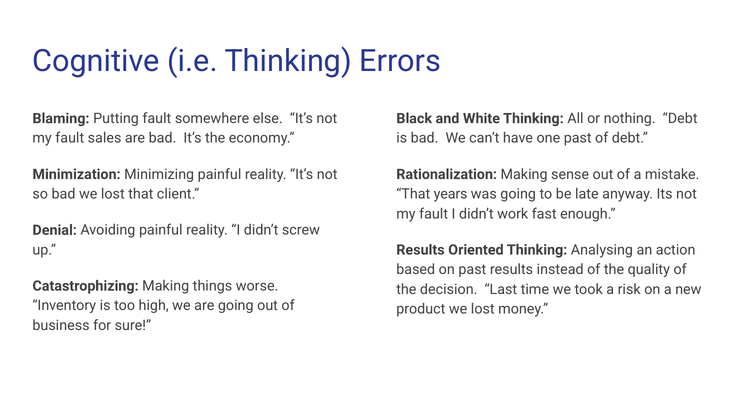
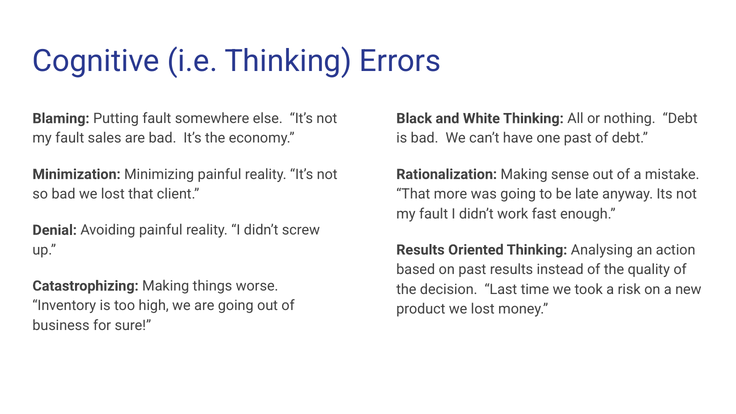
years: years -> more
